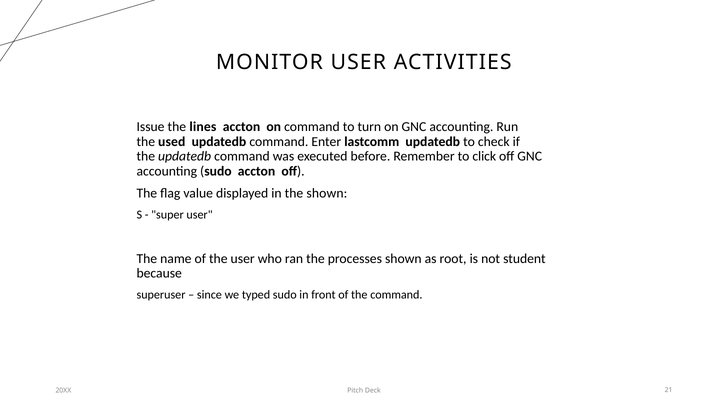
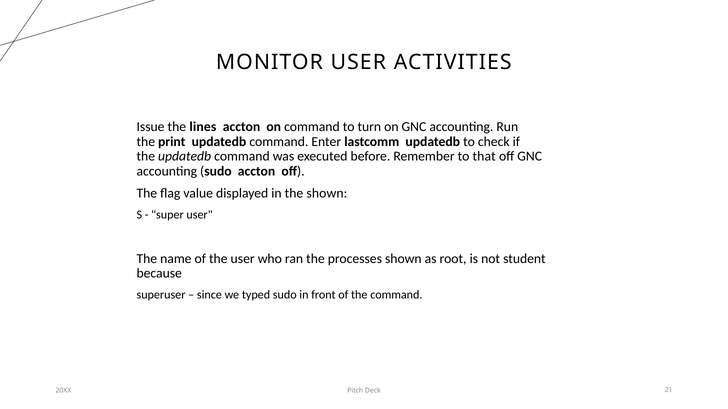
used: used -> print
click: click -> that
